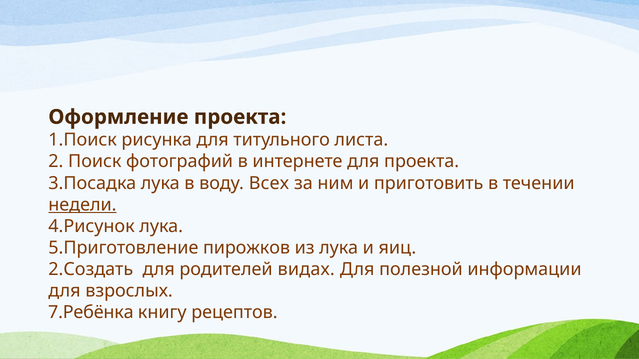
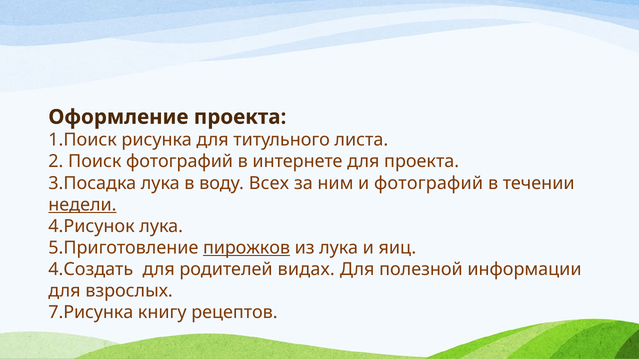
и приготовить: приготовить -> фотографий
пирожков underline: none -> present
2.Создать: 2.Создать -> 4.Создать
7.Ребёнка: 7.Ребёнка -> 7.Рисунка
